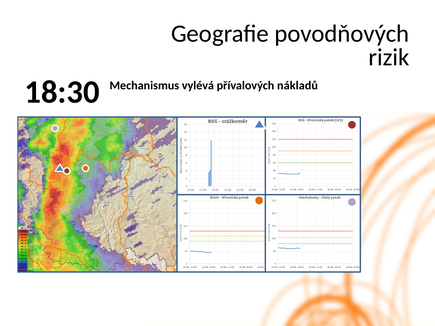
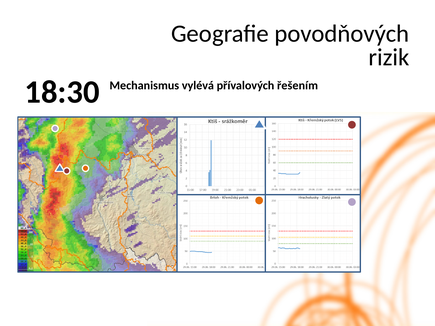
nákladů: nákladů -> řešením
